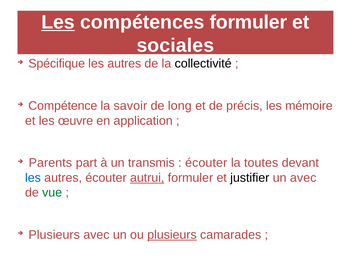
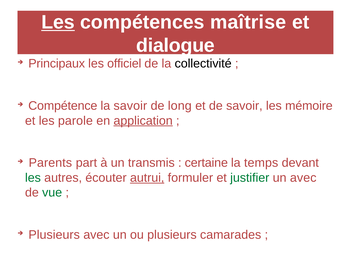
compétences formuler: formuler -> maîtrise
sociales: sociales -> dialogue
Spécifique: Spécifique -> Principaux
autres at (124, 64): autres -> officiel
de précis: précis -> savoir
œuvre: œuvre -> parole
application underline: none -> present
écouter at (206, 163): écouter -> certaine
toutes: toutes -> temps
les at (33, 178) colour: blue -> green
justifier colour: black -> green
plusieurs at (172, 235) underline: present -> none
